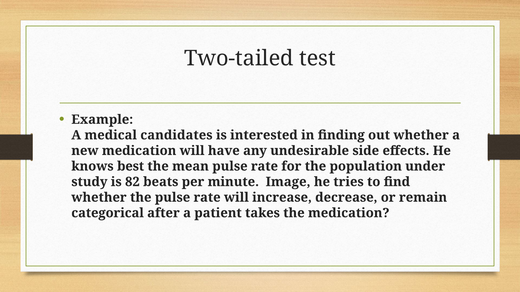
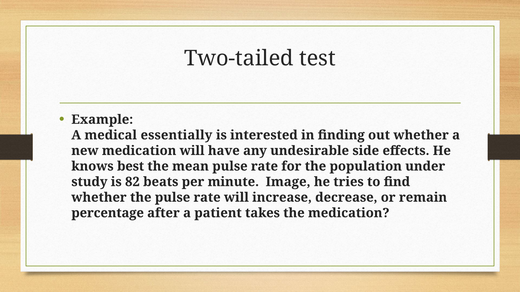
candidates: candidates -> essentially
categorical: categorical -> percentage
